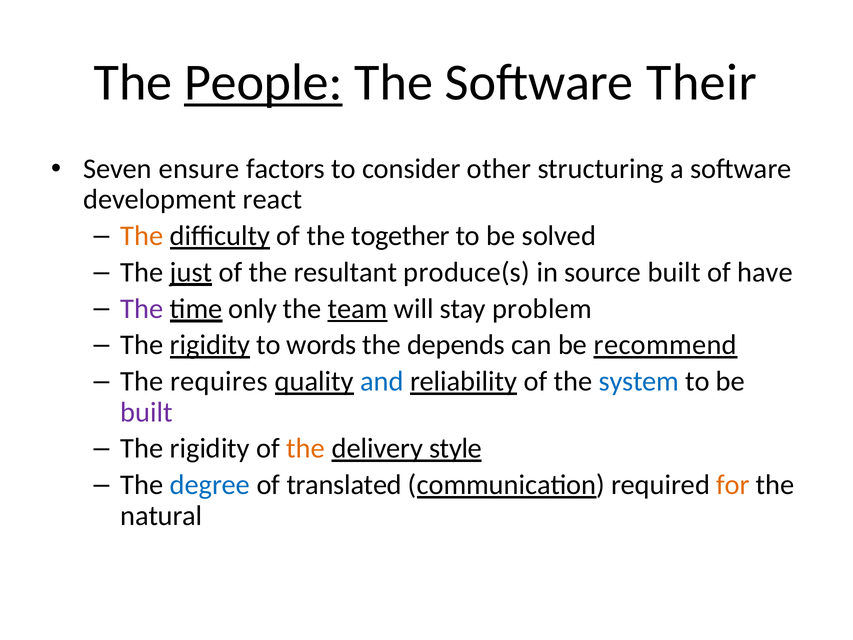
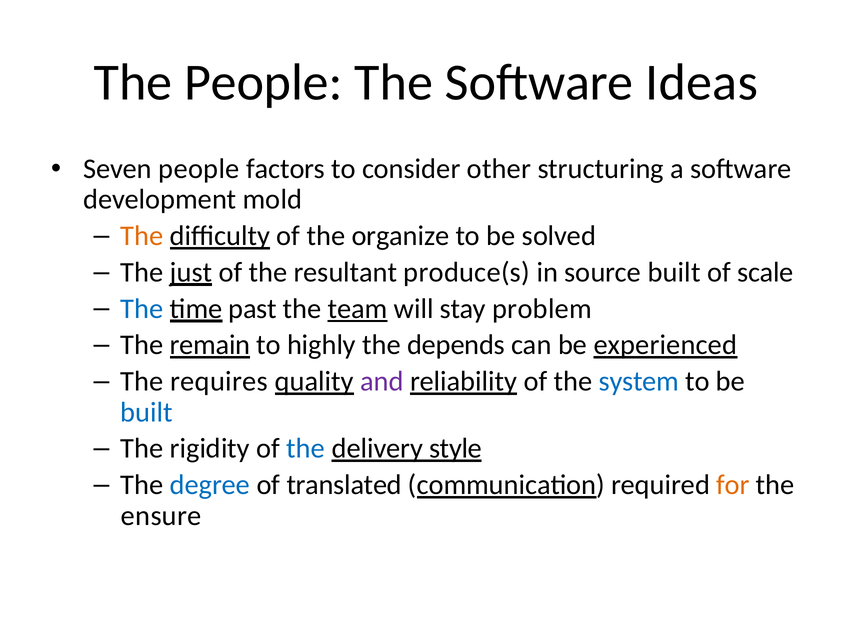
People at (263, 83) underline: present -> none
Their: Their -> Ideas
Seven ensure: ensure -> people
react: react -> mold
together: together -> organize
have: have -> scale
The at (142, 309) colour: purple -> blue
only: only -> past
rigidity at (210, 345): rigidity -> remain
words: words -> highly
recommend: recommend -> experienced
and colour: blue -> purple
built at (147, 412) colour: purple -> blue
the at (306, 448) colour: orange -> blue
natural: natural -> ensure
